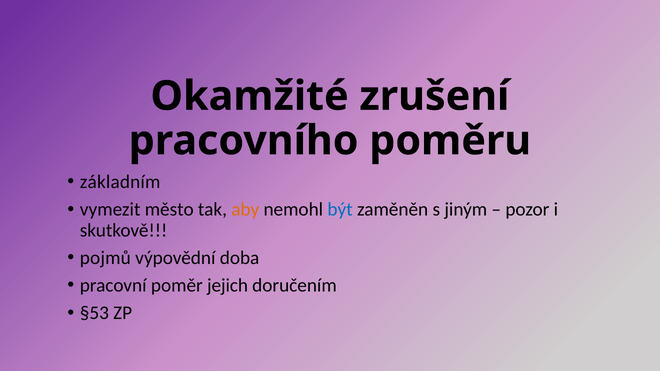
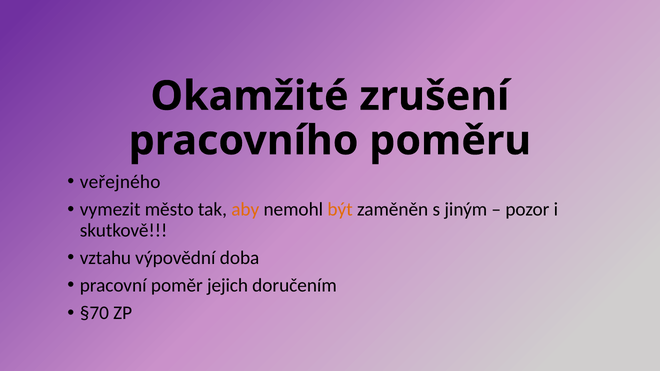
základním: základním -> veřejného
být colour: blue -> orange
pojmů: pojmů -> vztahu
§53: §53 -> §70
